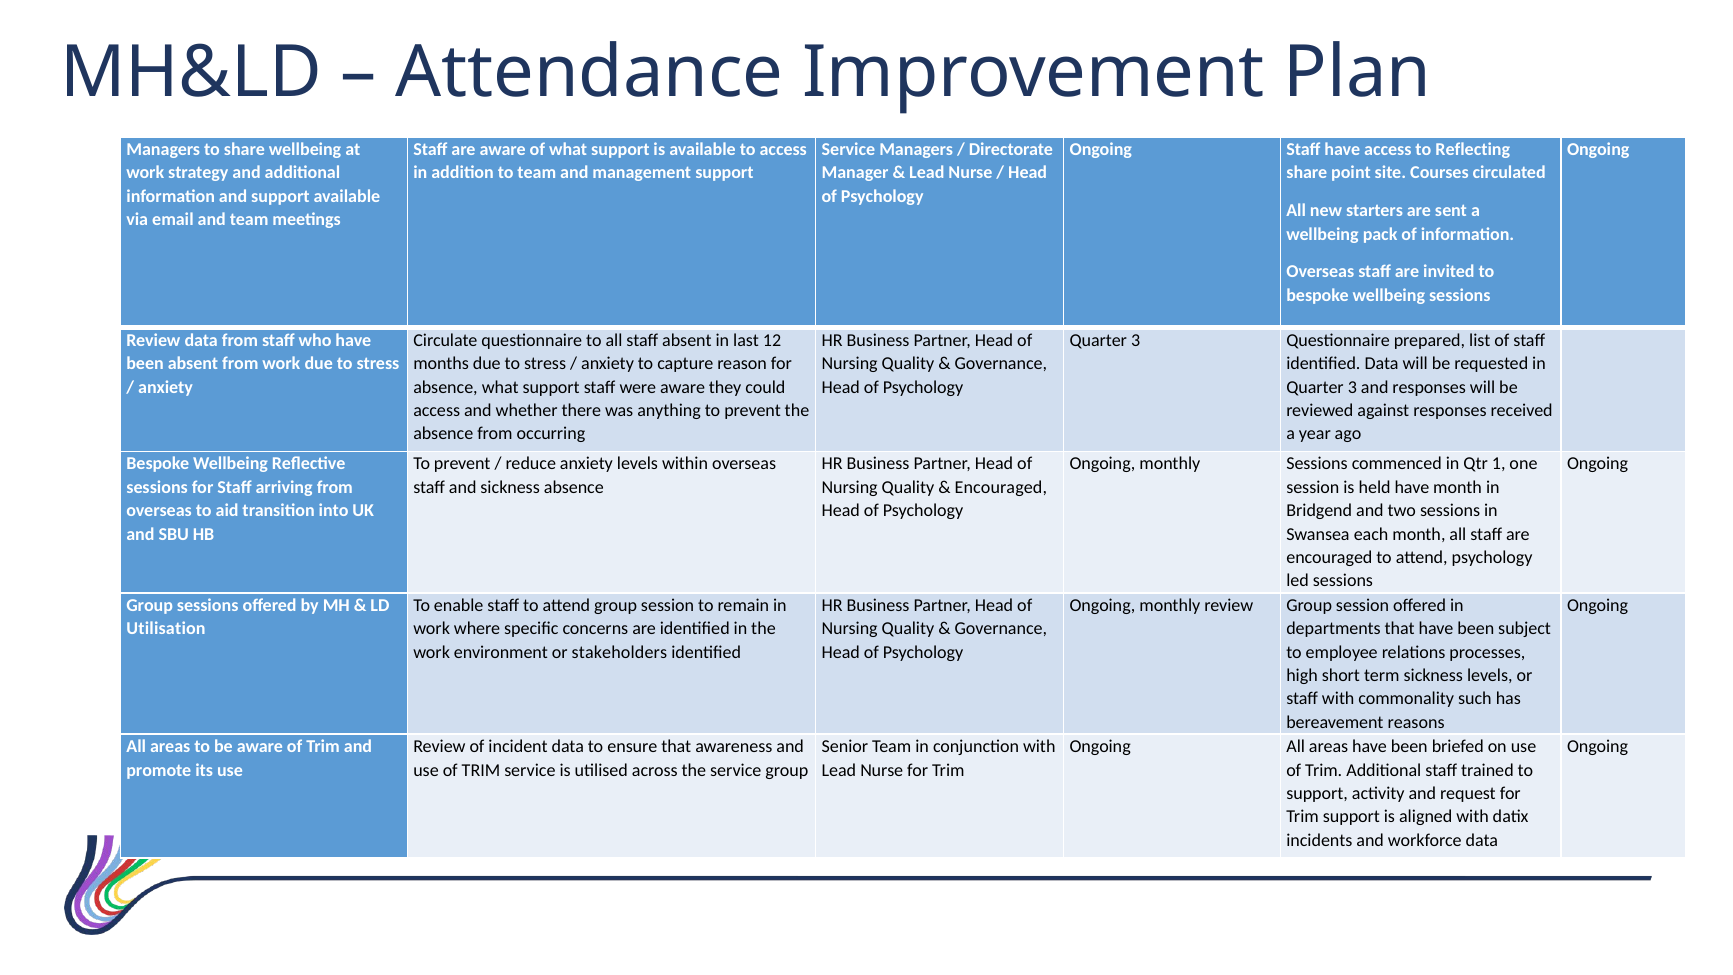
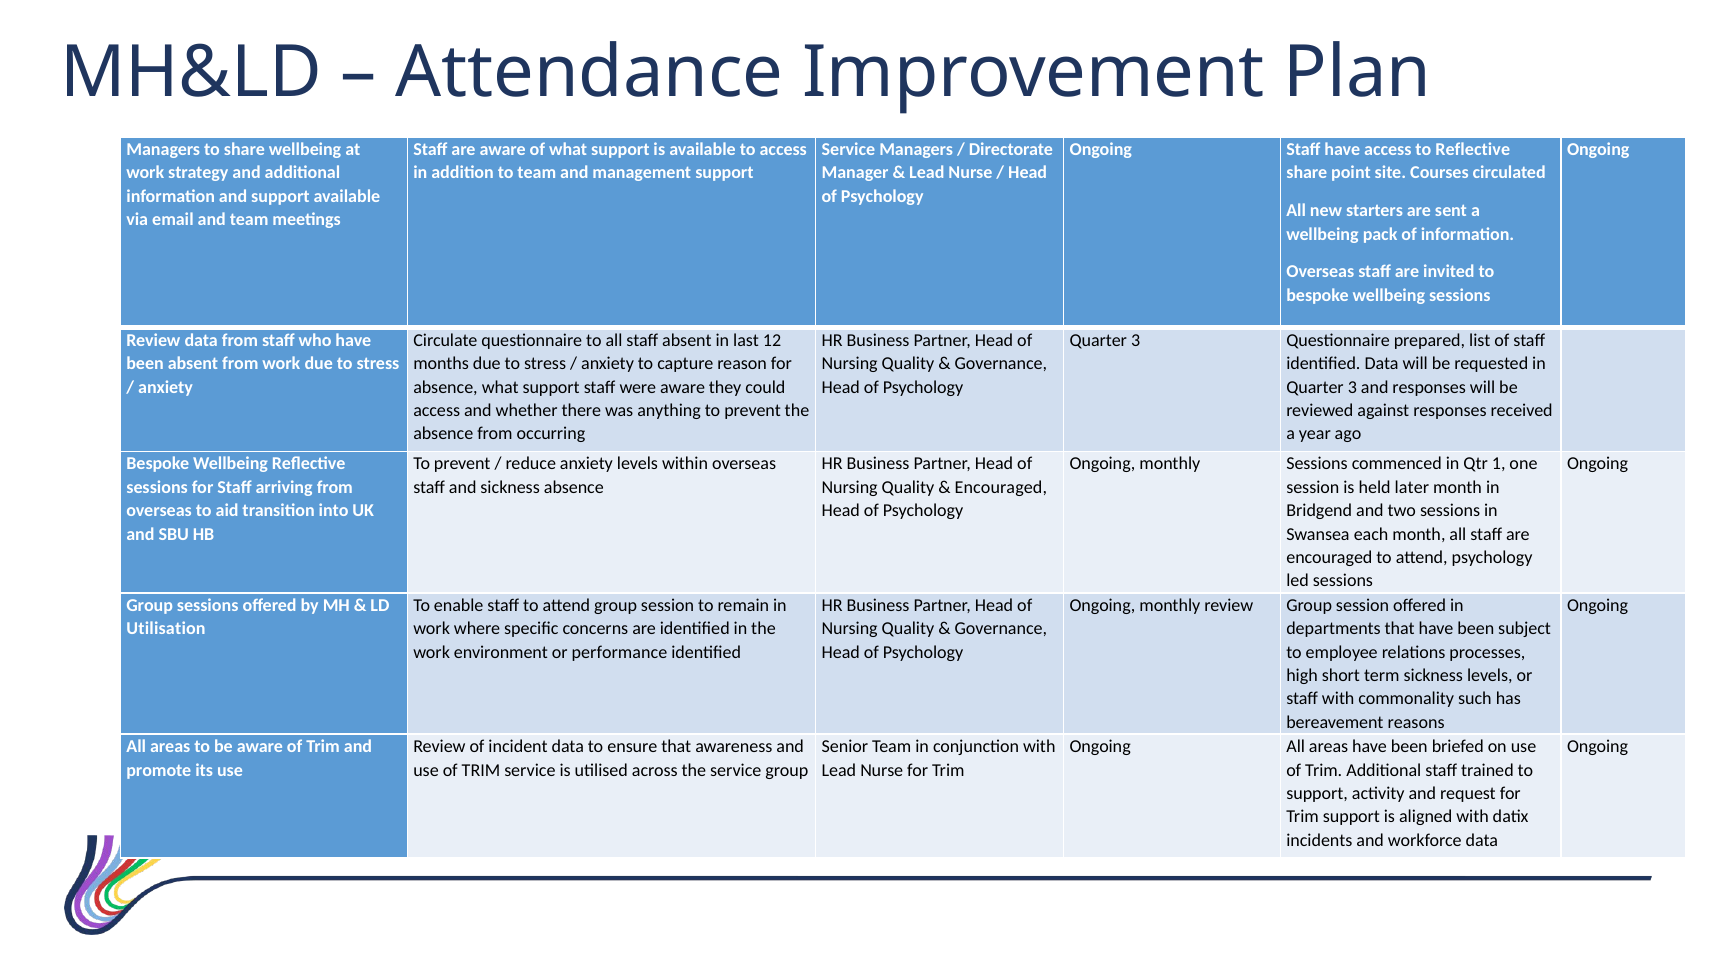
to Reflecting: Reflecting -> Reflective
held have: have -> later
stakeholders: stakeholders -> performance
